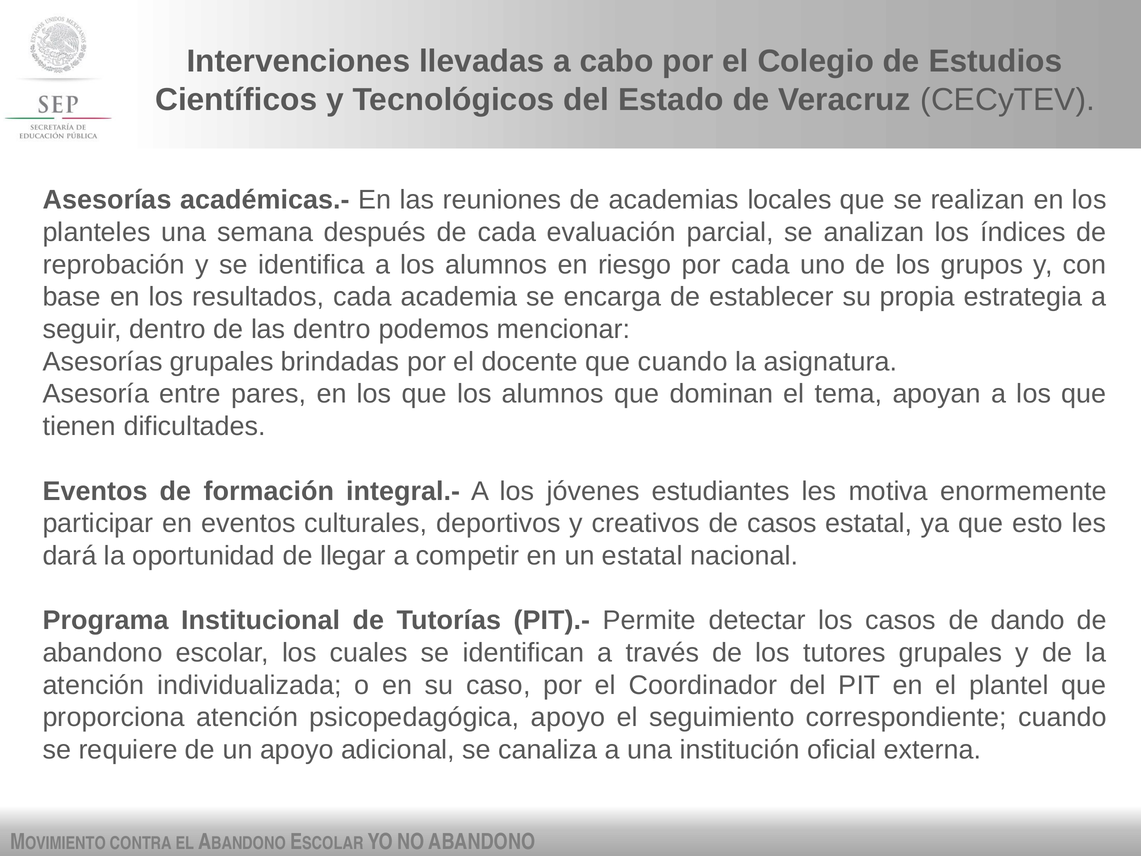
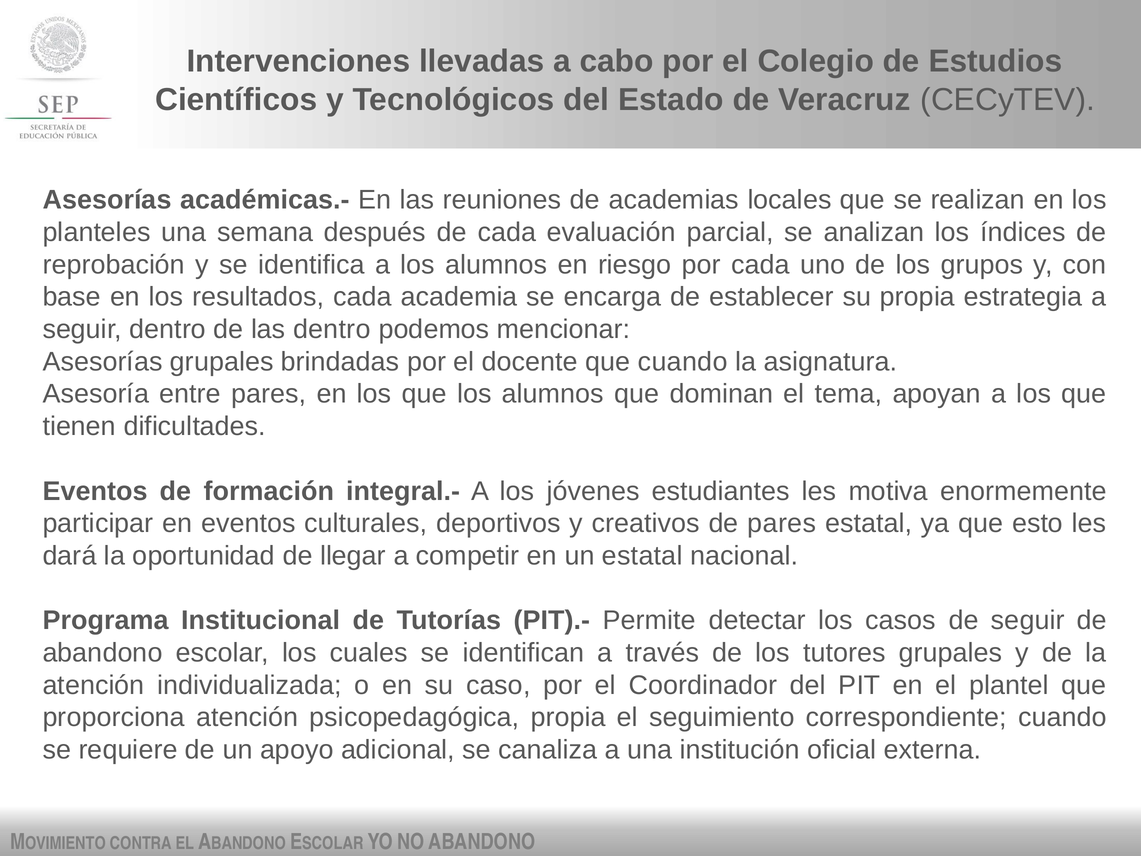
de casos: casos -> pares
de dando: dando -> seguir
psicopedagógica apoyo: apoyo -> propia
